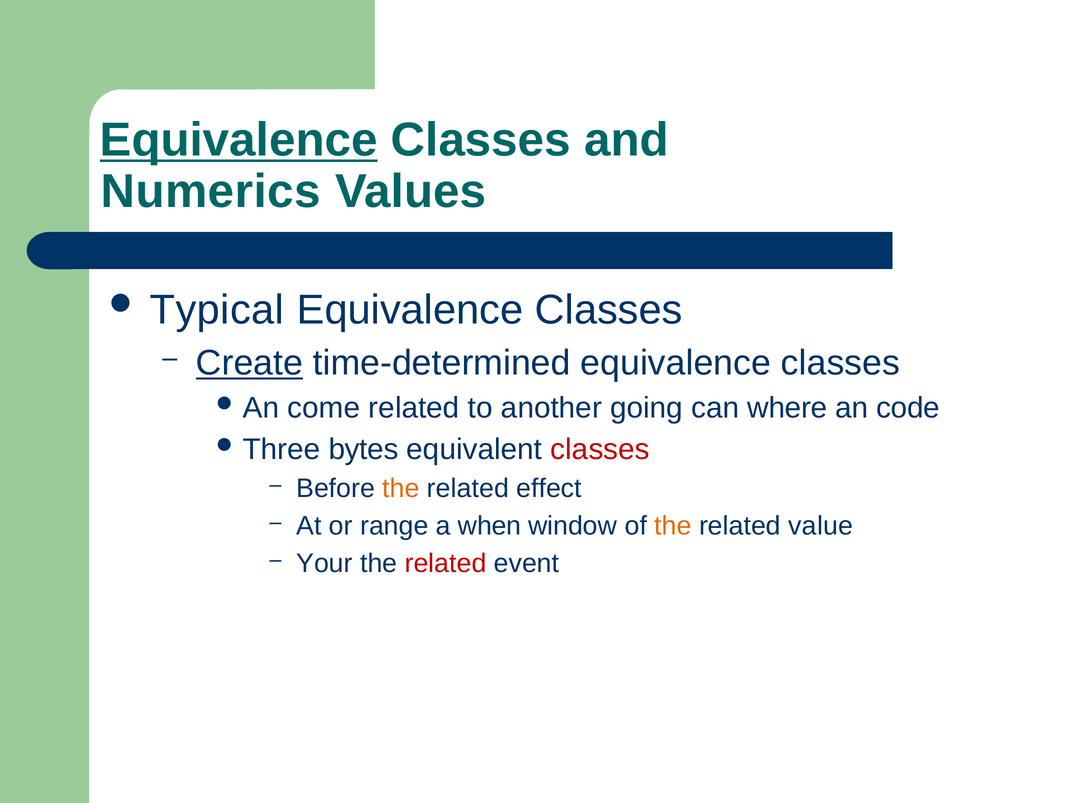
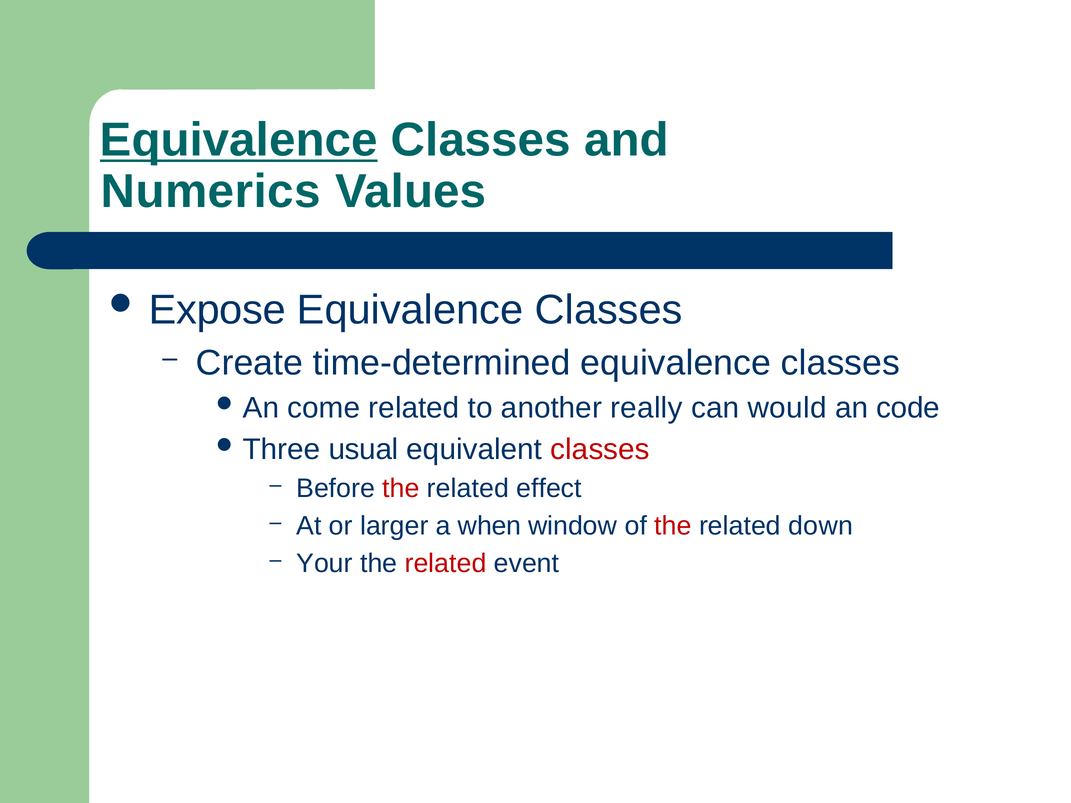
Typical: Typical -> Expose
Create underline: present -> none
going: going -> really
where: where -> would
bytes: bytes -> usual
the at (401, 489) colour: orange -> red
range: range -> larger
the at (673, 526) colour: orange -> red
value: value -> down
